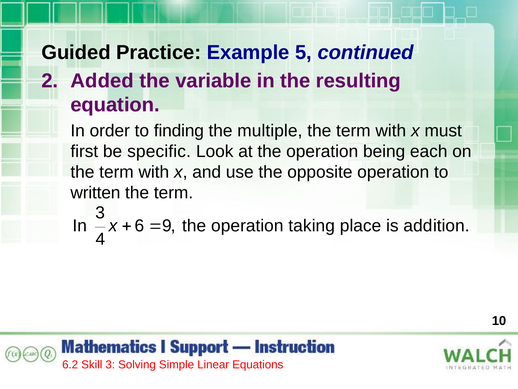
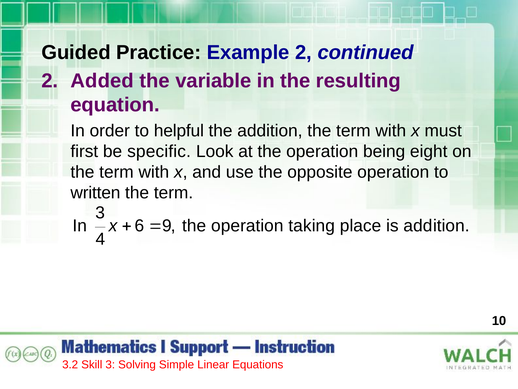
Example 5: 5 -> 2
finding: finding -> helpful
the multiple: multiple -> addition
each: each -> eight
6.2: 6.2 -> 3.2
